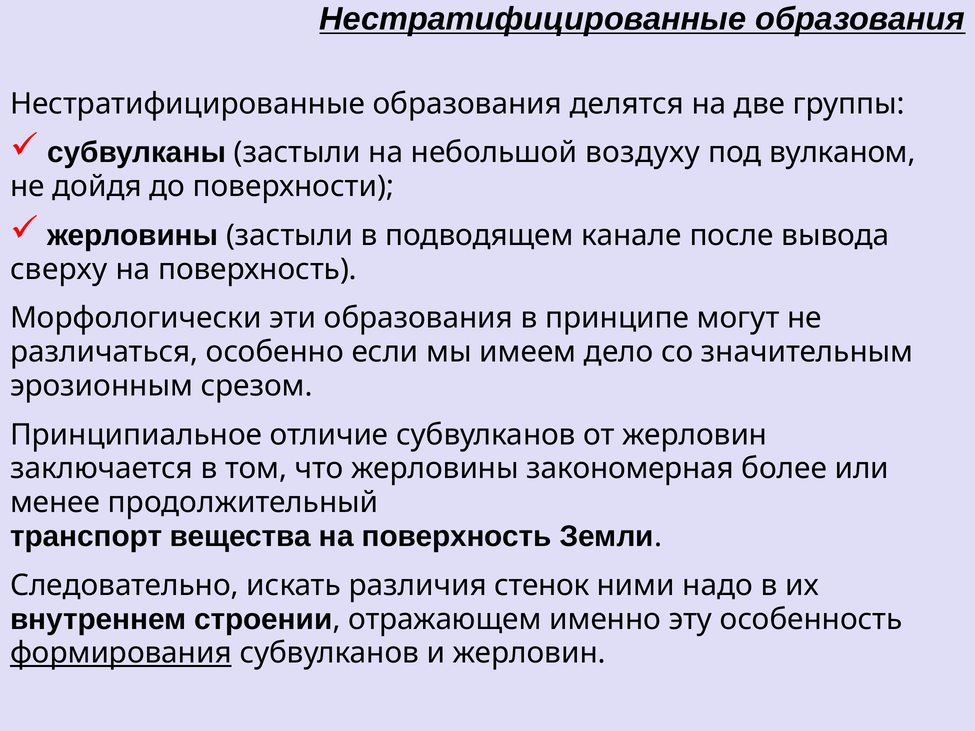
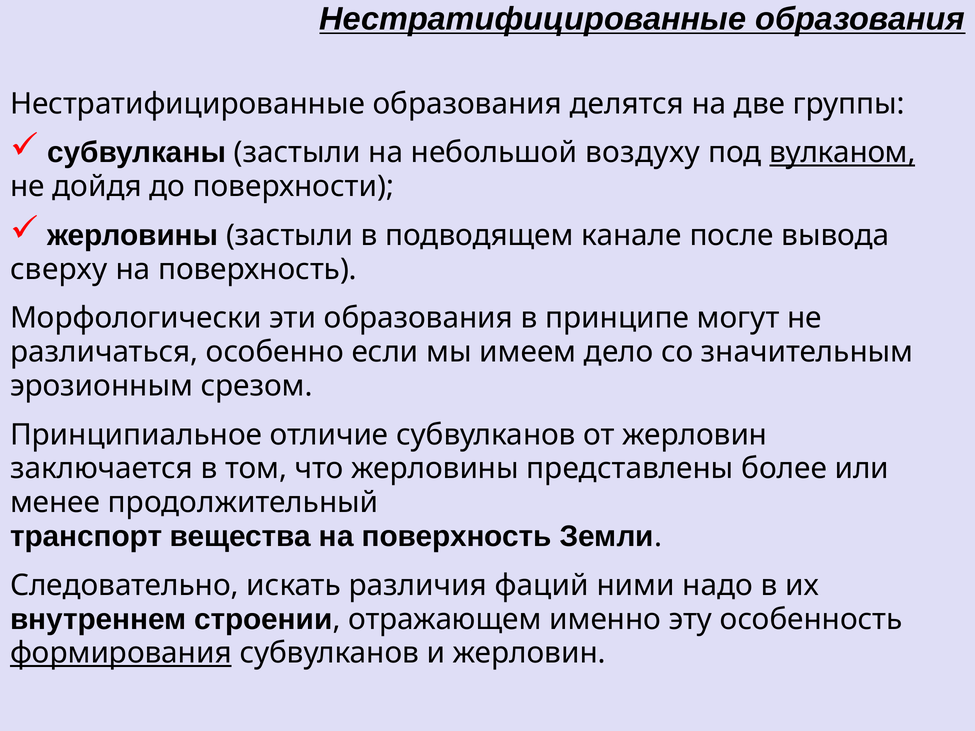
вулканом underline: none -> present
закономерная: закономерная -> представлены
стенок: стенок -> фаций
